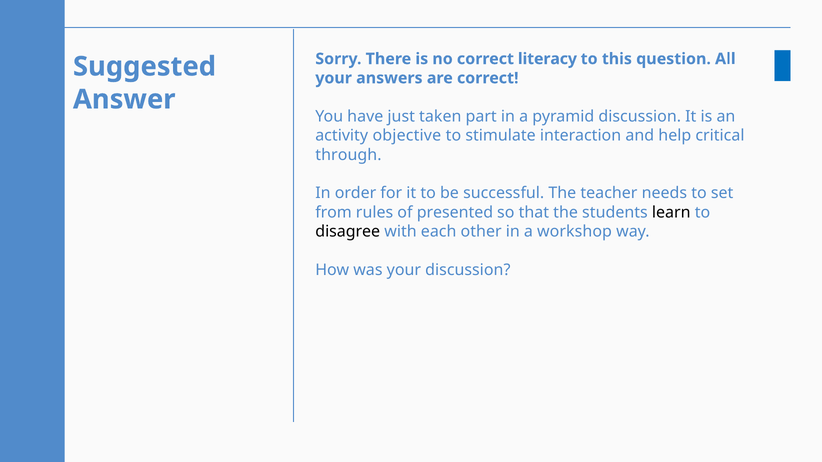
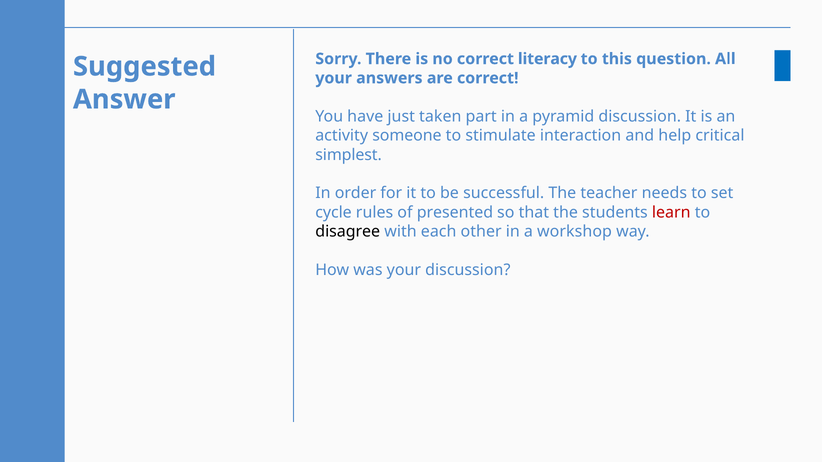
objective: objective -> someone
through: through -> simplest
from: from -> cycle
learn colour: black -> red
